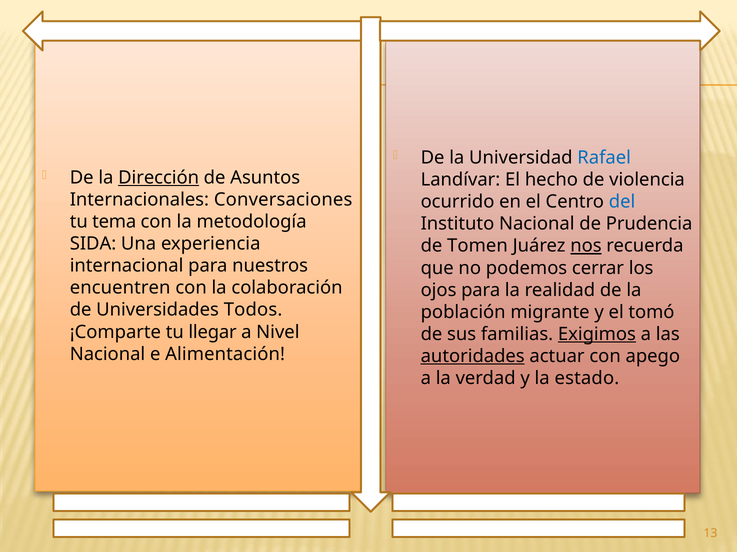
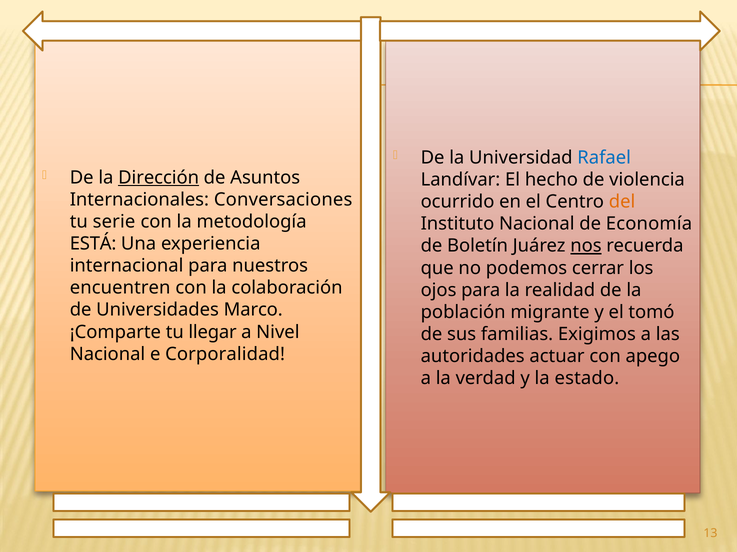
del colour: blue -> orange
tema: tema -> serie
Prudencia: Prudencia -> Economía
SIDA: SIDA -> ESTÁ
Tomen: Tomen -> Boletín
Todos: Todos -> Marco
Exigimos underline: present -> none
Alimentación: Alimentación -> Corporalidad
autoridades underline: present -> none
